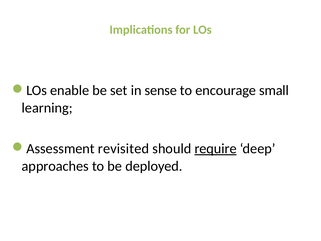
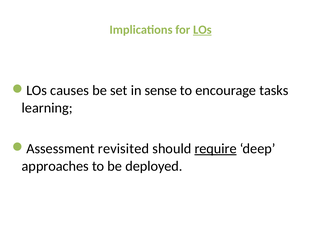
LOs underline: none -> present
enable: enable -> causes
small: small -> tasks
